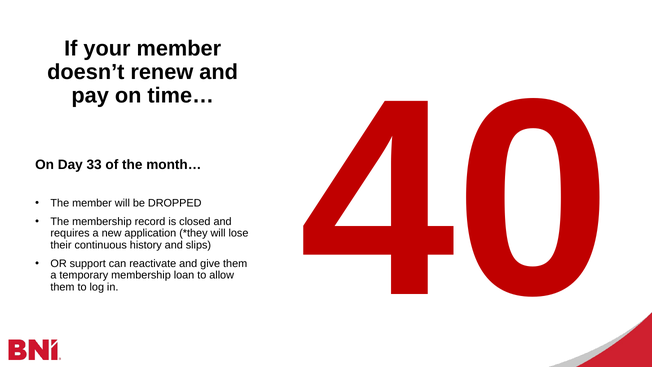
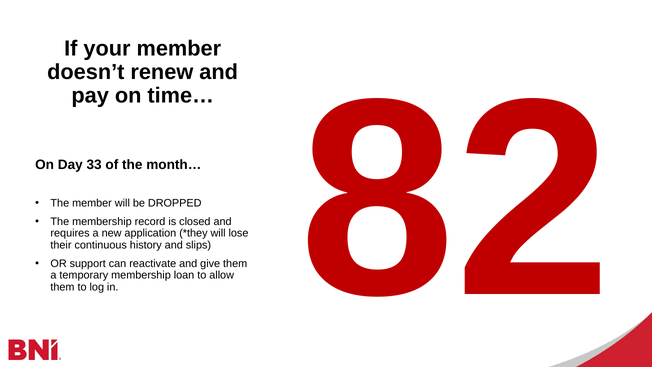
40: 40 -> 82
